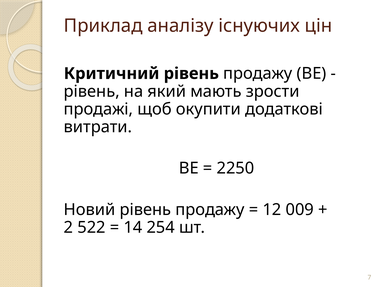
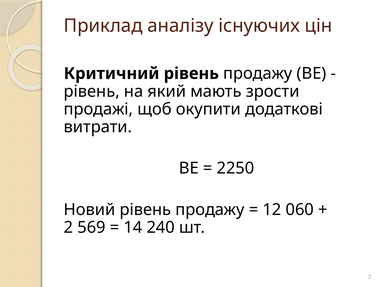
009: 009 -> 060
522: 522 -> 569
254: 254 -> 240
